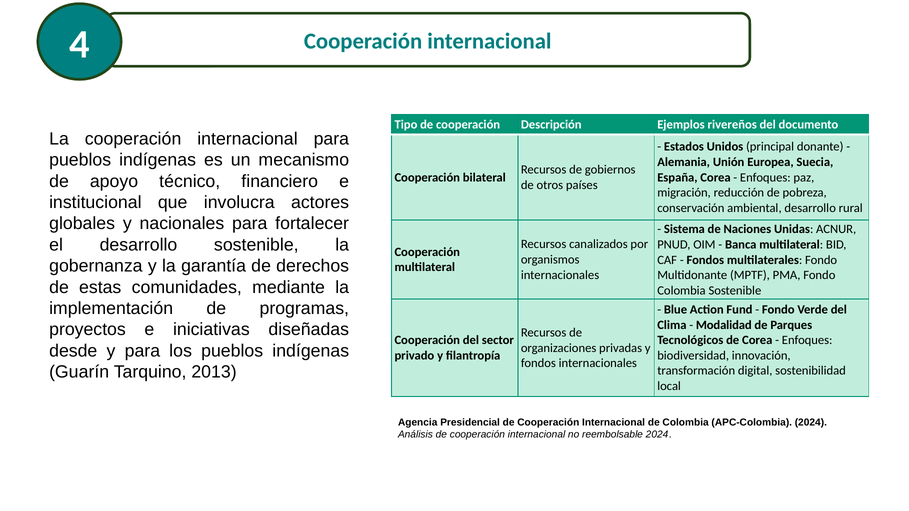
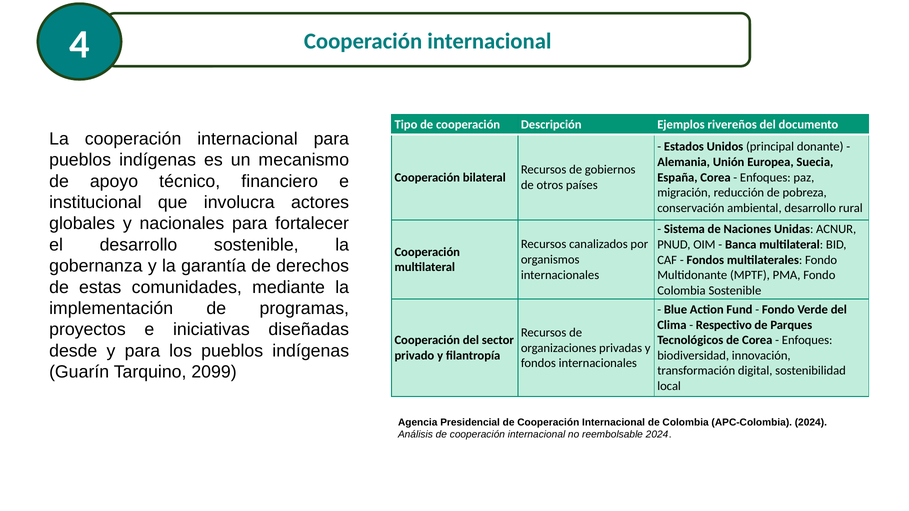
Modalidad: Modalidad -> Respectivo
2013: 2013 -> 2099
